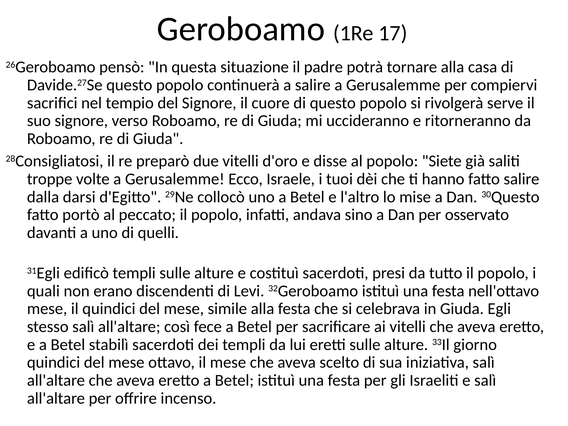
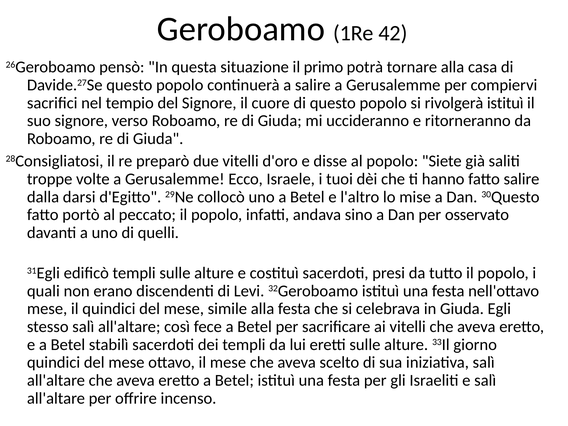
17: 17 -> 42
padre: padre -> primo
rivolgerà serve: serve -> istituì
